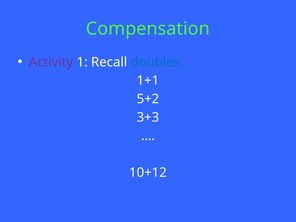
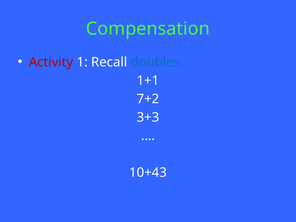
Activity colour: purple -> red
5+2: 5+2 -> 7+2
10+12: 10+12 -> 10+43
